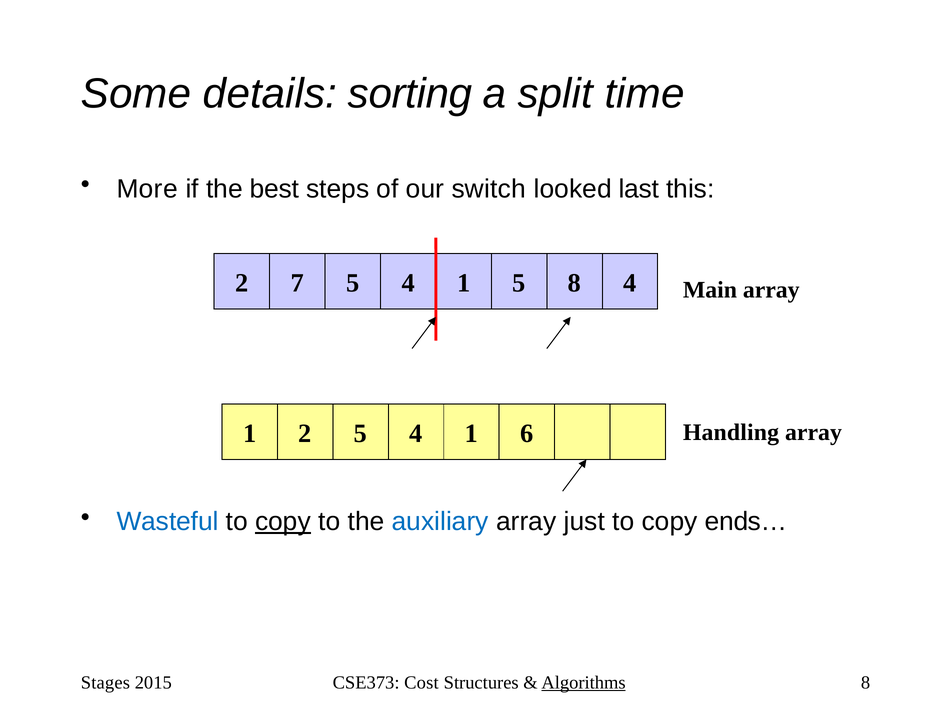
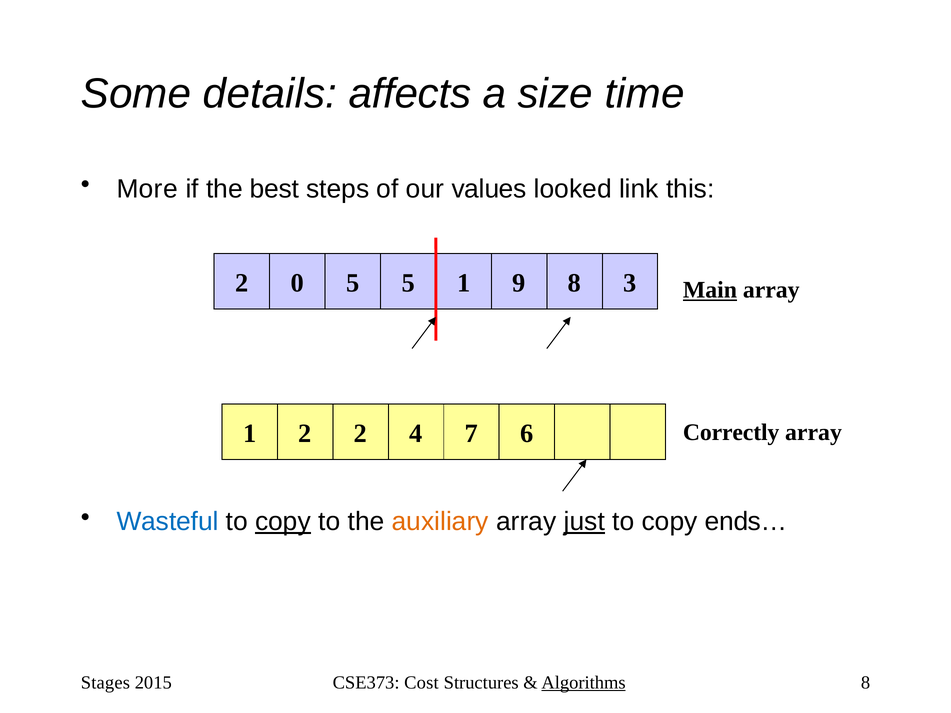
sorting: sorting -> affects
split: split -> size
switch: switch -> values
last: last -> link
7: 7 -> 0
4 at (408, 283): 4 -> 5
1 5: 5 -> 9
8 4: 4 -> 3
Main underline: none -> present
2 5: 5 -> 2
1 at (472, 434): 1 -> 7
Handling: Handling -> Correctly
auxiliary colour: blue -> orange
just underline: none -> present
